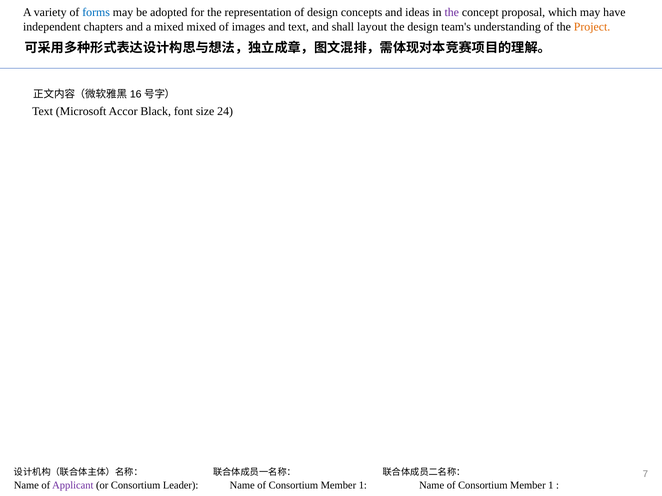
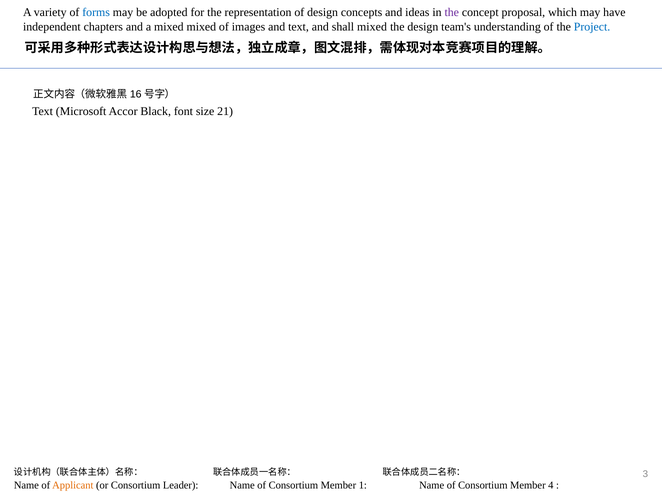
shall layout: layout -> mixed
Project colour: orange -> blue
24: 24 -> 21
7: 7 -> 3
Applicant colour: purple -> orange
1 at (551, 486): 1 -> 4
